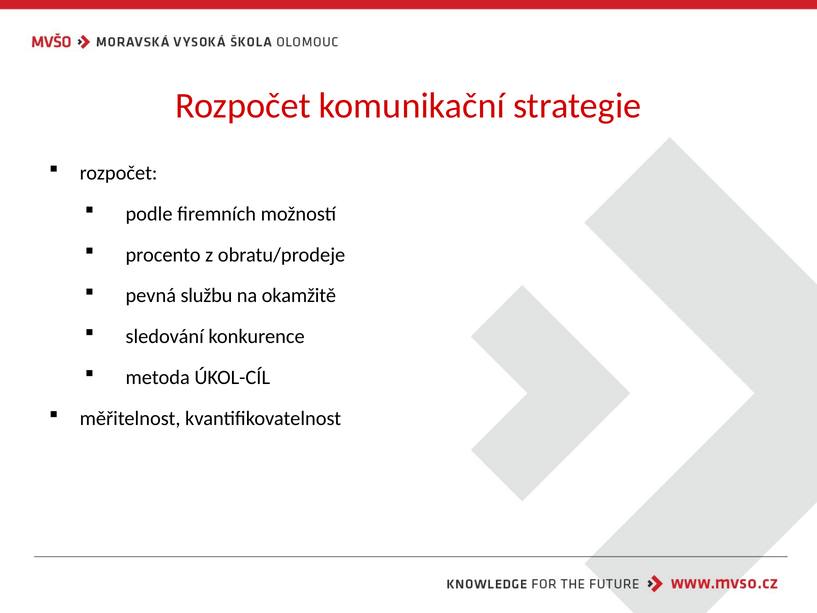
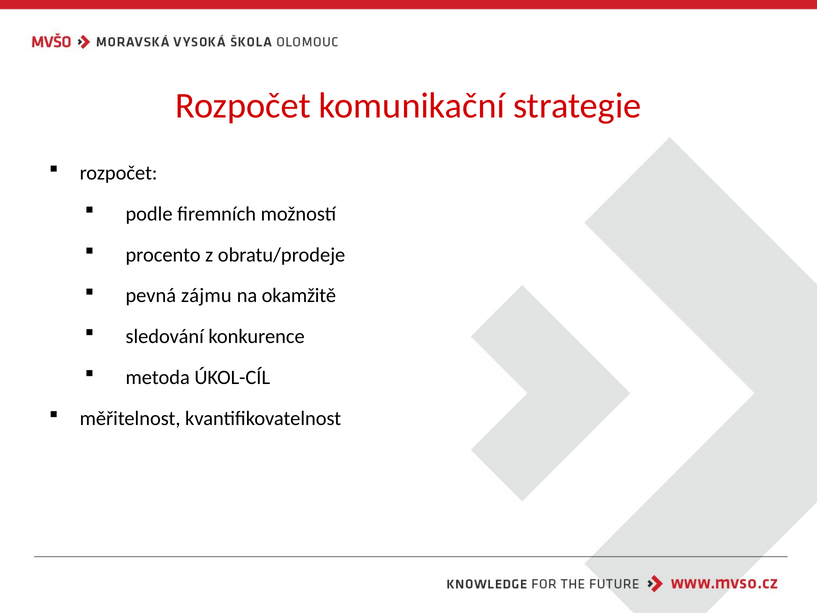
službu: službu -> zájmu
